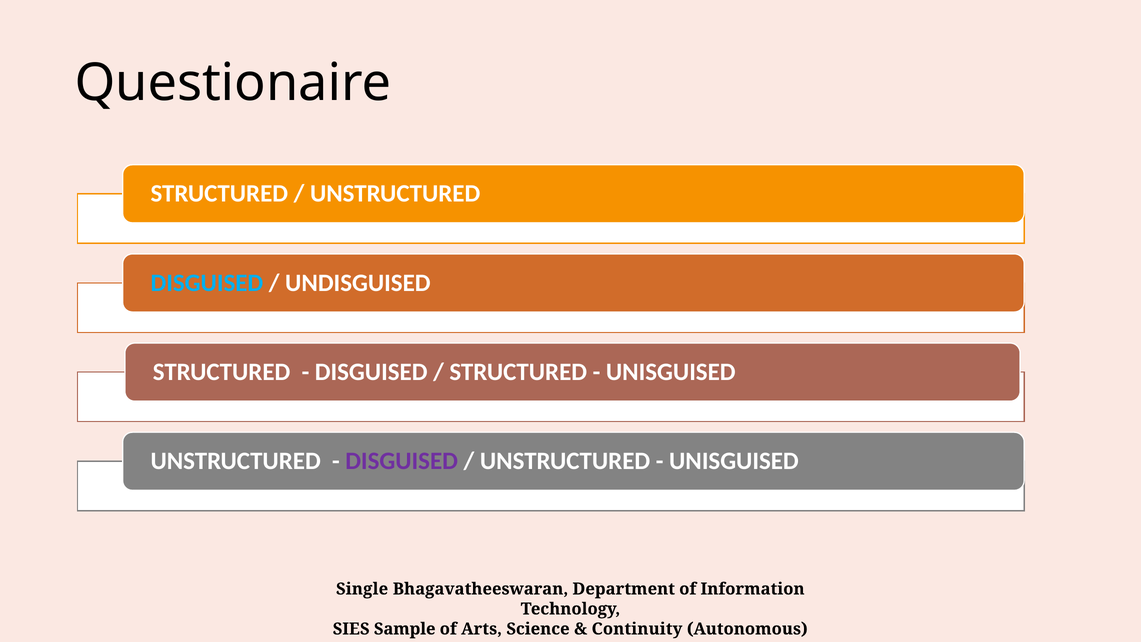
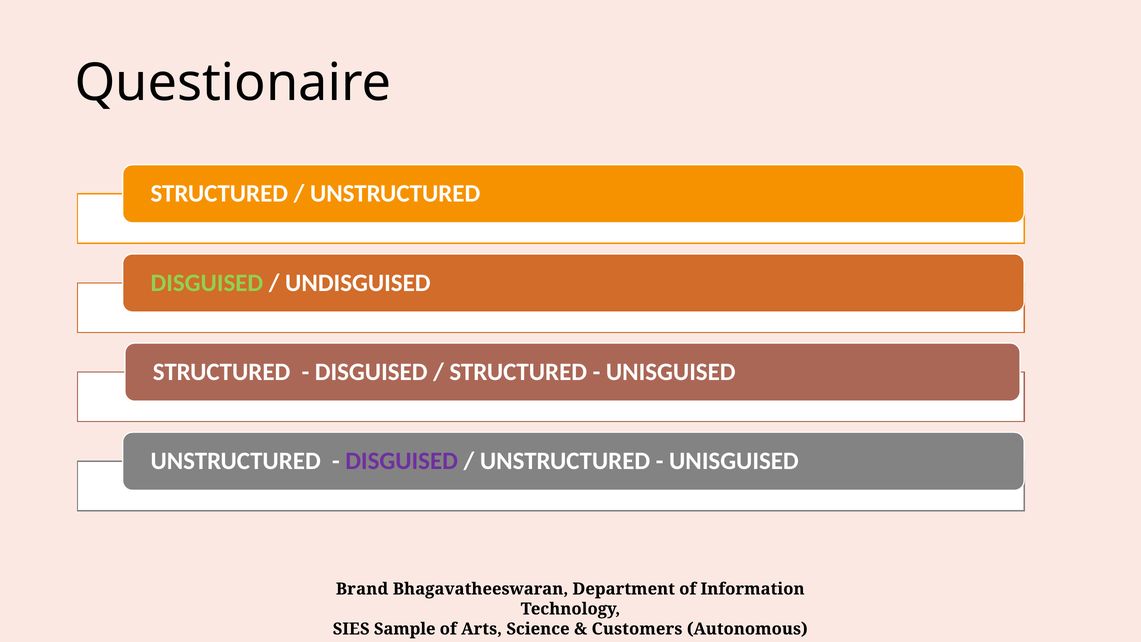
DISGUISED at (207, 283) colour: light blue -> light green
Single: Single -> Brand
Continuity: Continuity -> Customers
